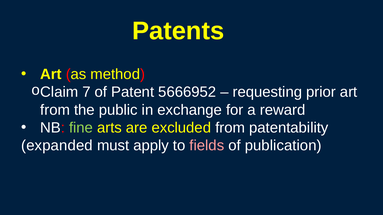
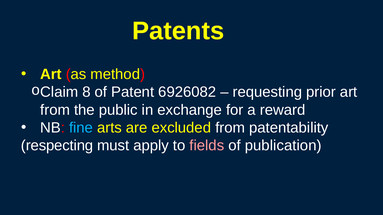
7: 7 -> 8
5666952: 5666952 -> 6926082
fine colour: light green -> light blue
expanded: expanded -> respecting
